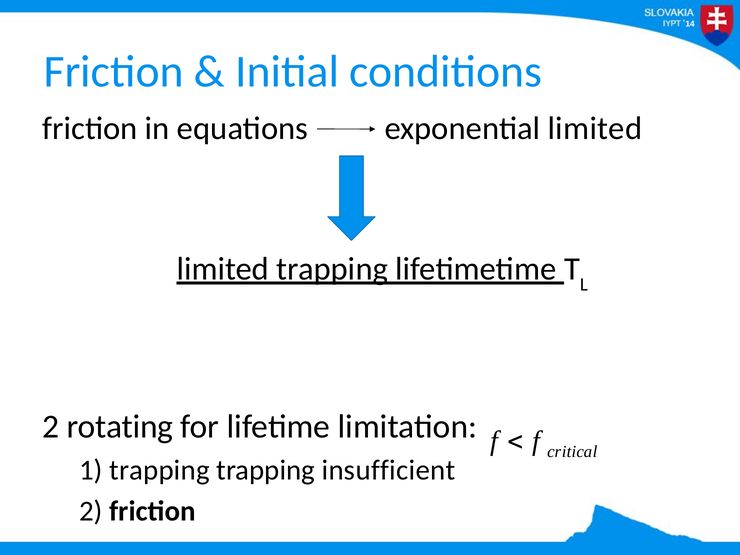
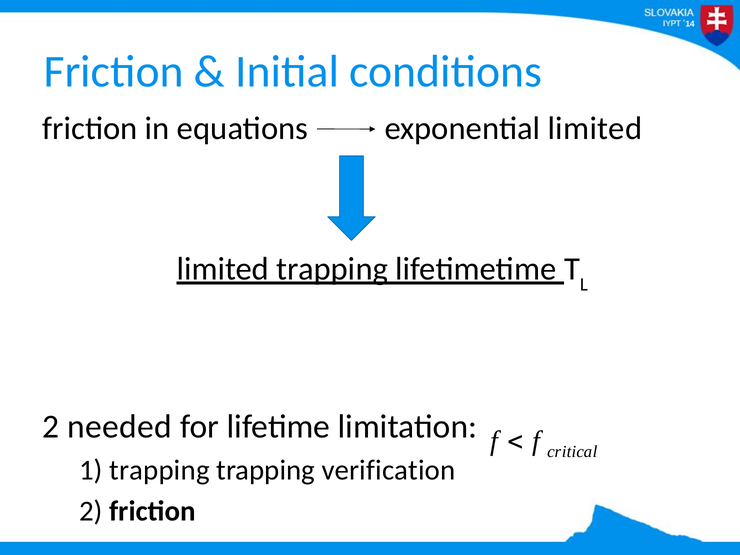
rotating: rotating -> needed
insufficient: insufficient -> verification
